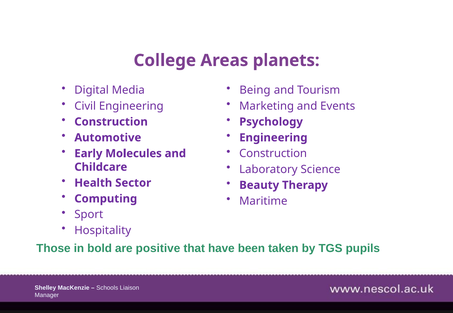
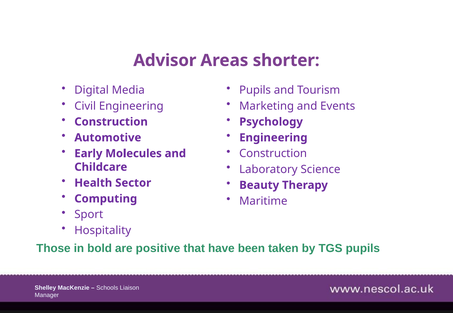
College: College -> Advisor
planets: planets -> shorter
Being at (255, 90): Being -> Pupils
